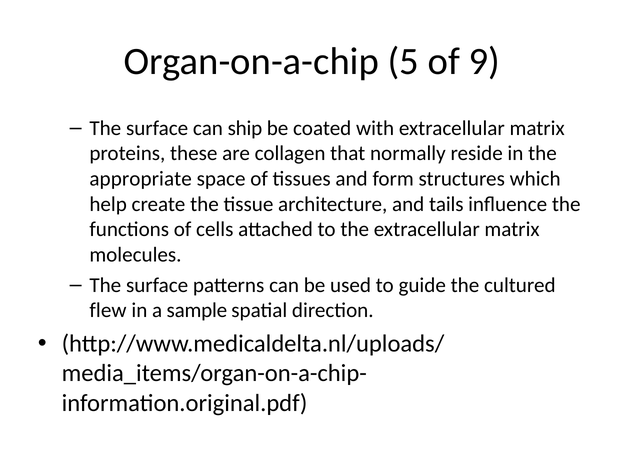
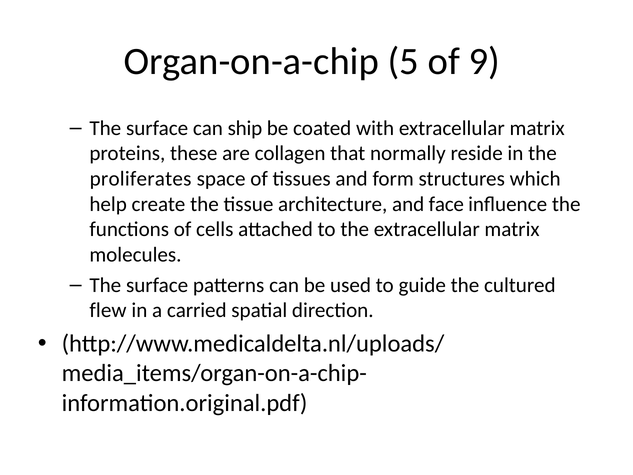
appropriate: appropriate -> proliferates
tails: tails -> face
sample: sample -> carried
